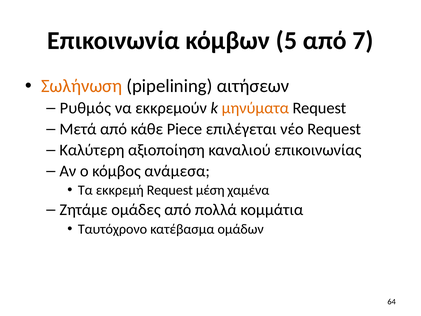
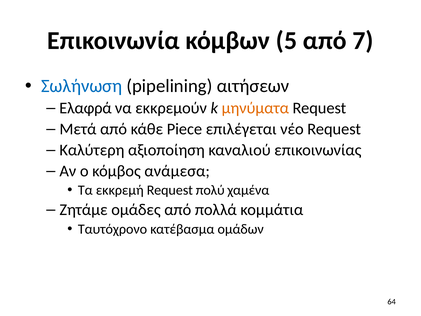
Σωλήνωση colour: orange -> blue
Ρυθμός: Ρυθμός -> Ελαφρά
μέση: μέση -> πολύ
